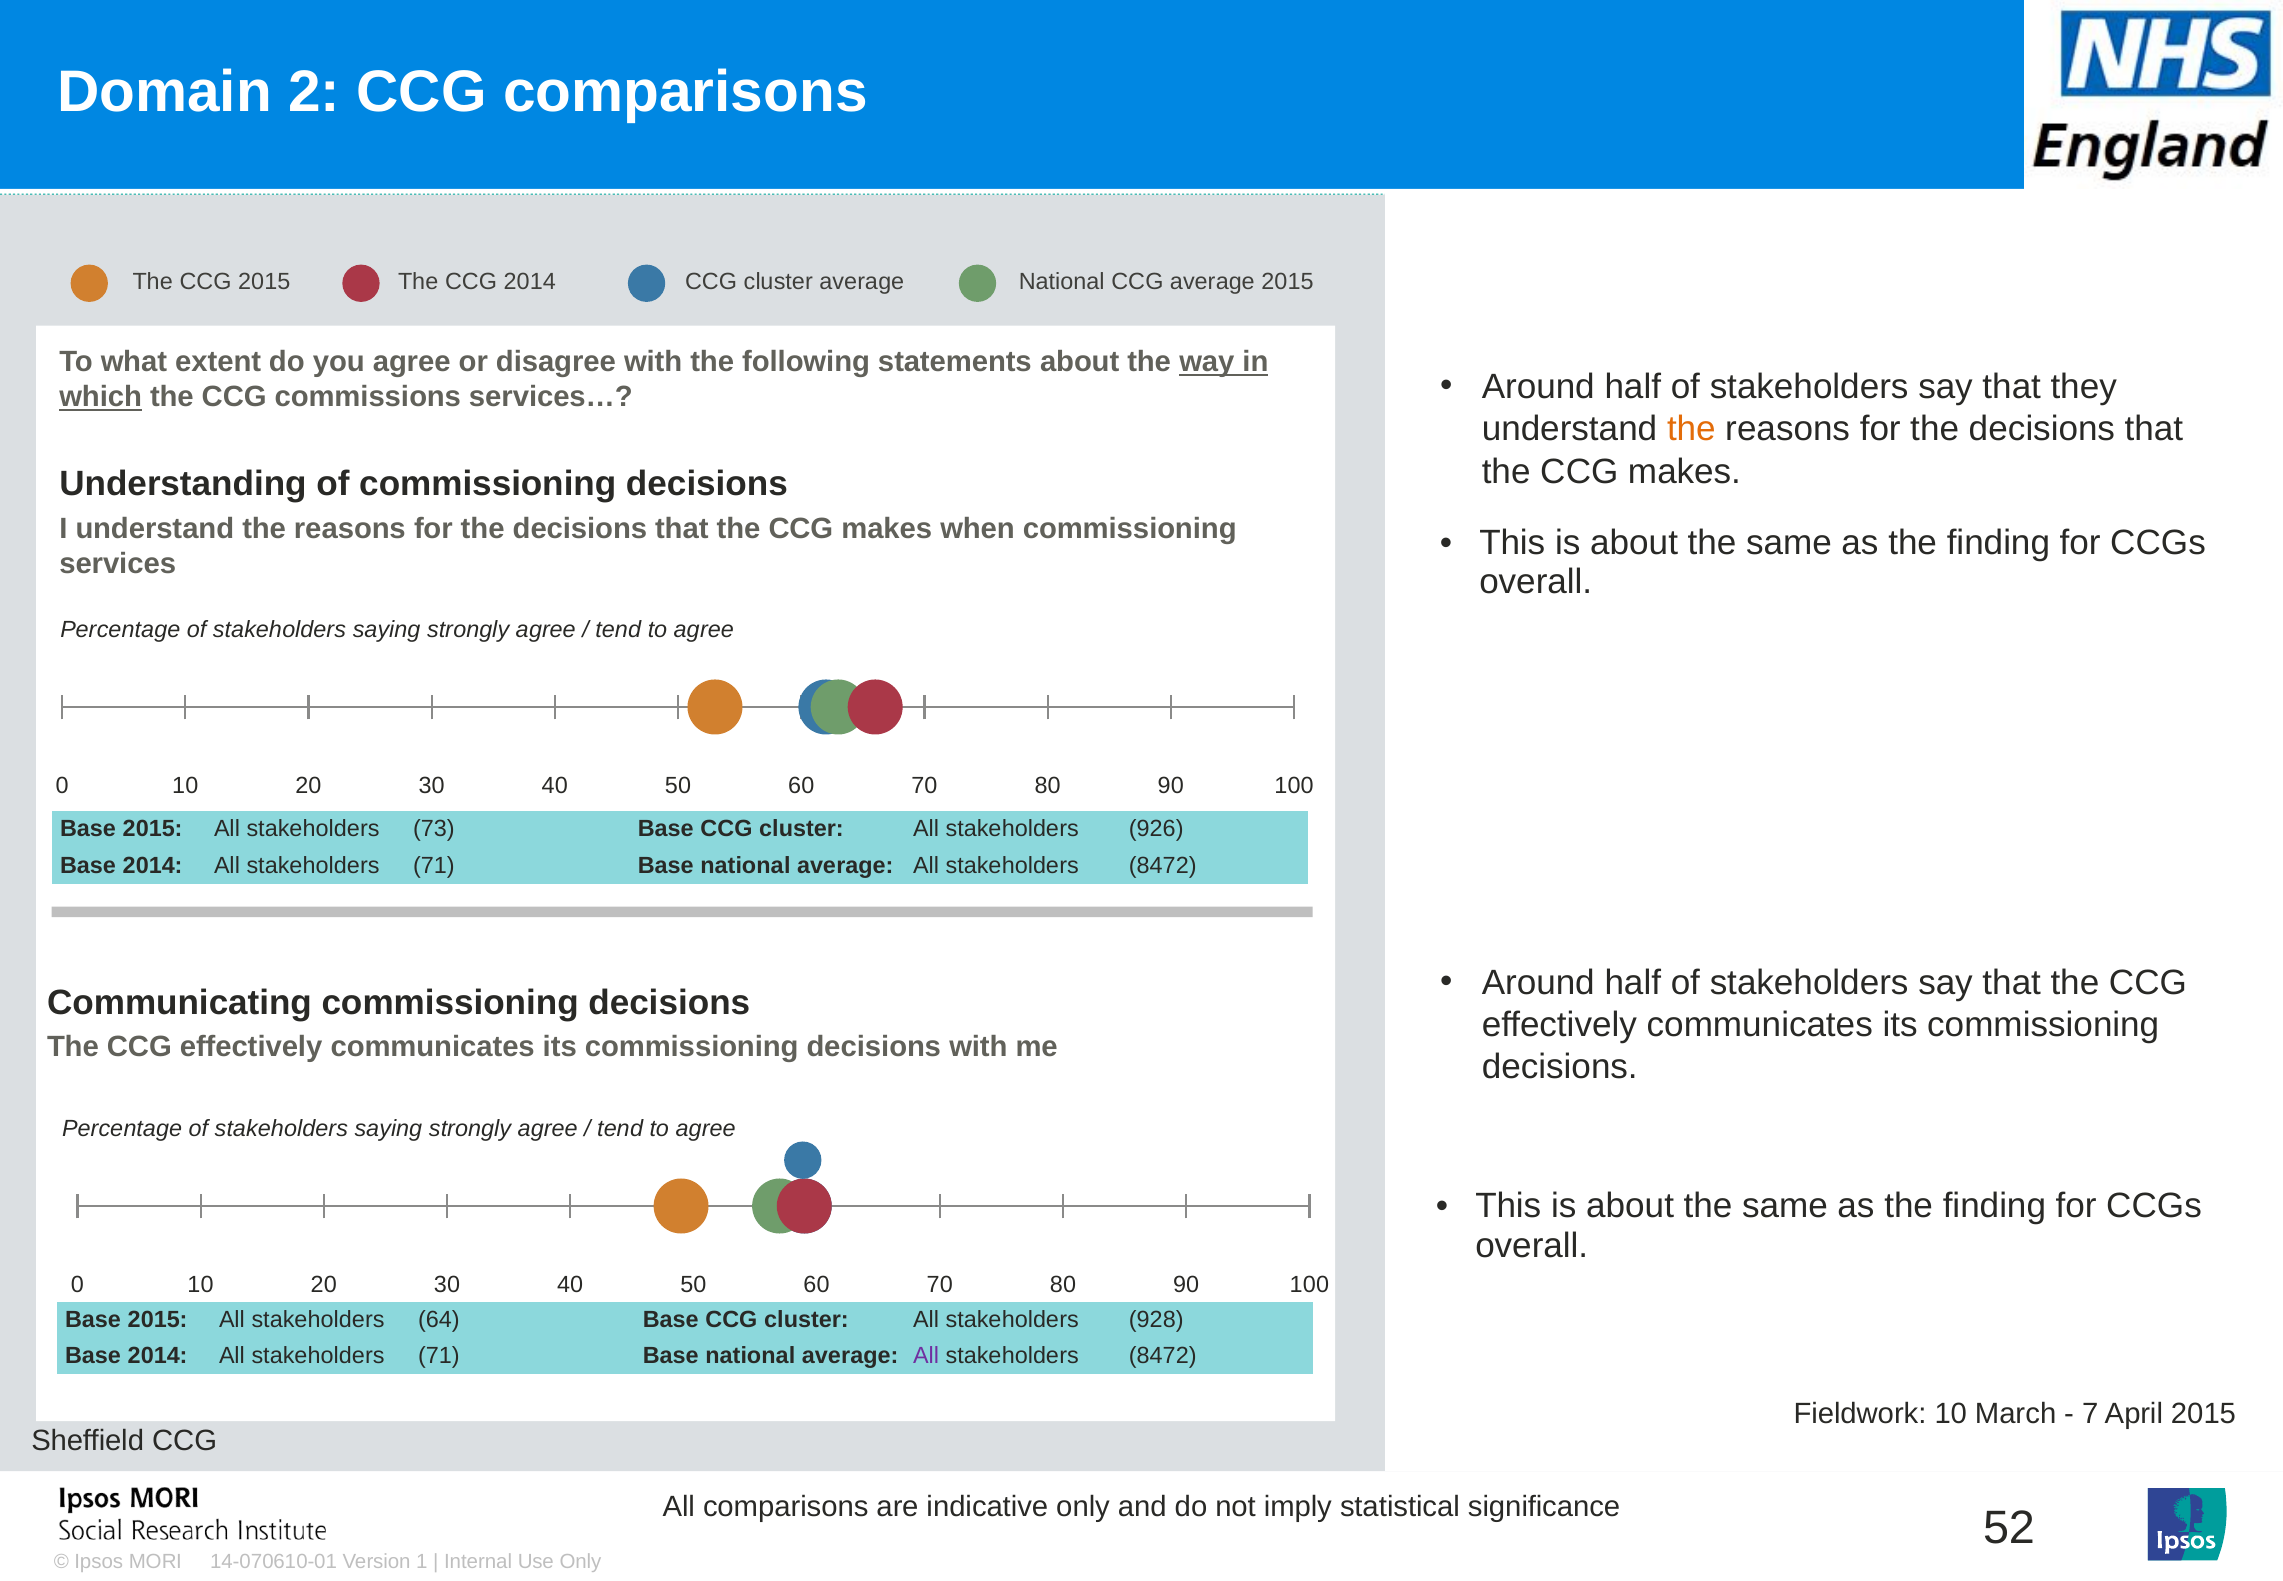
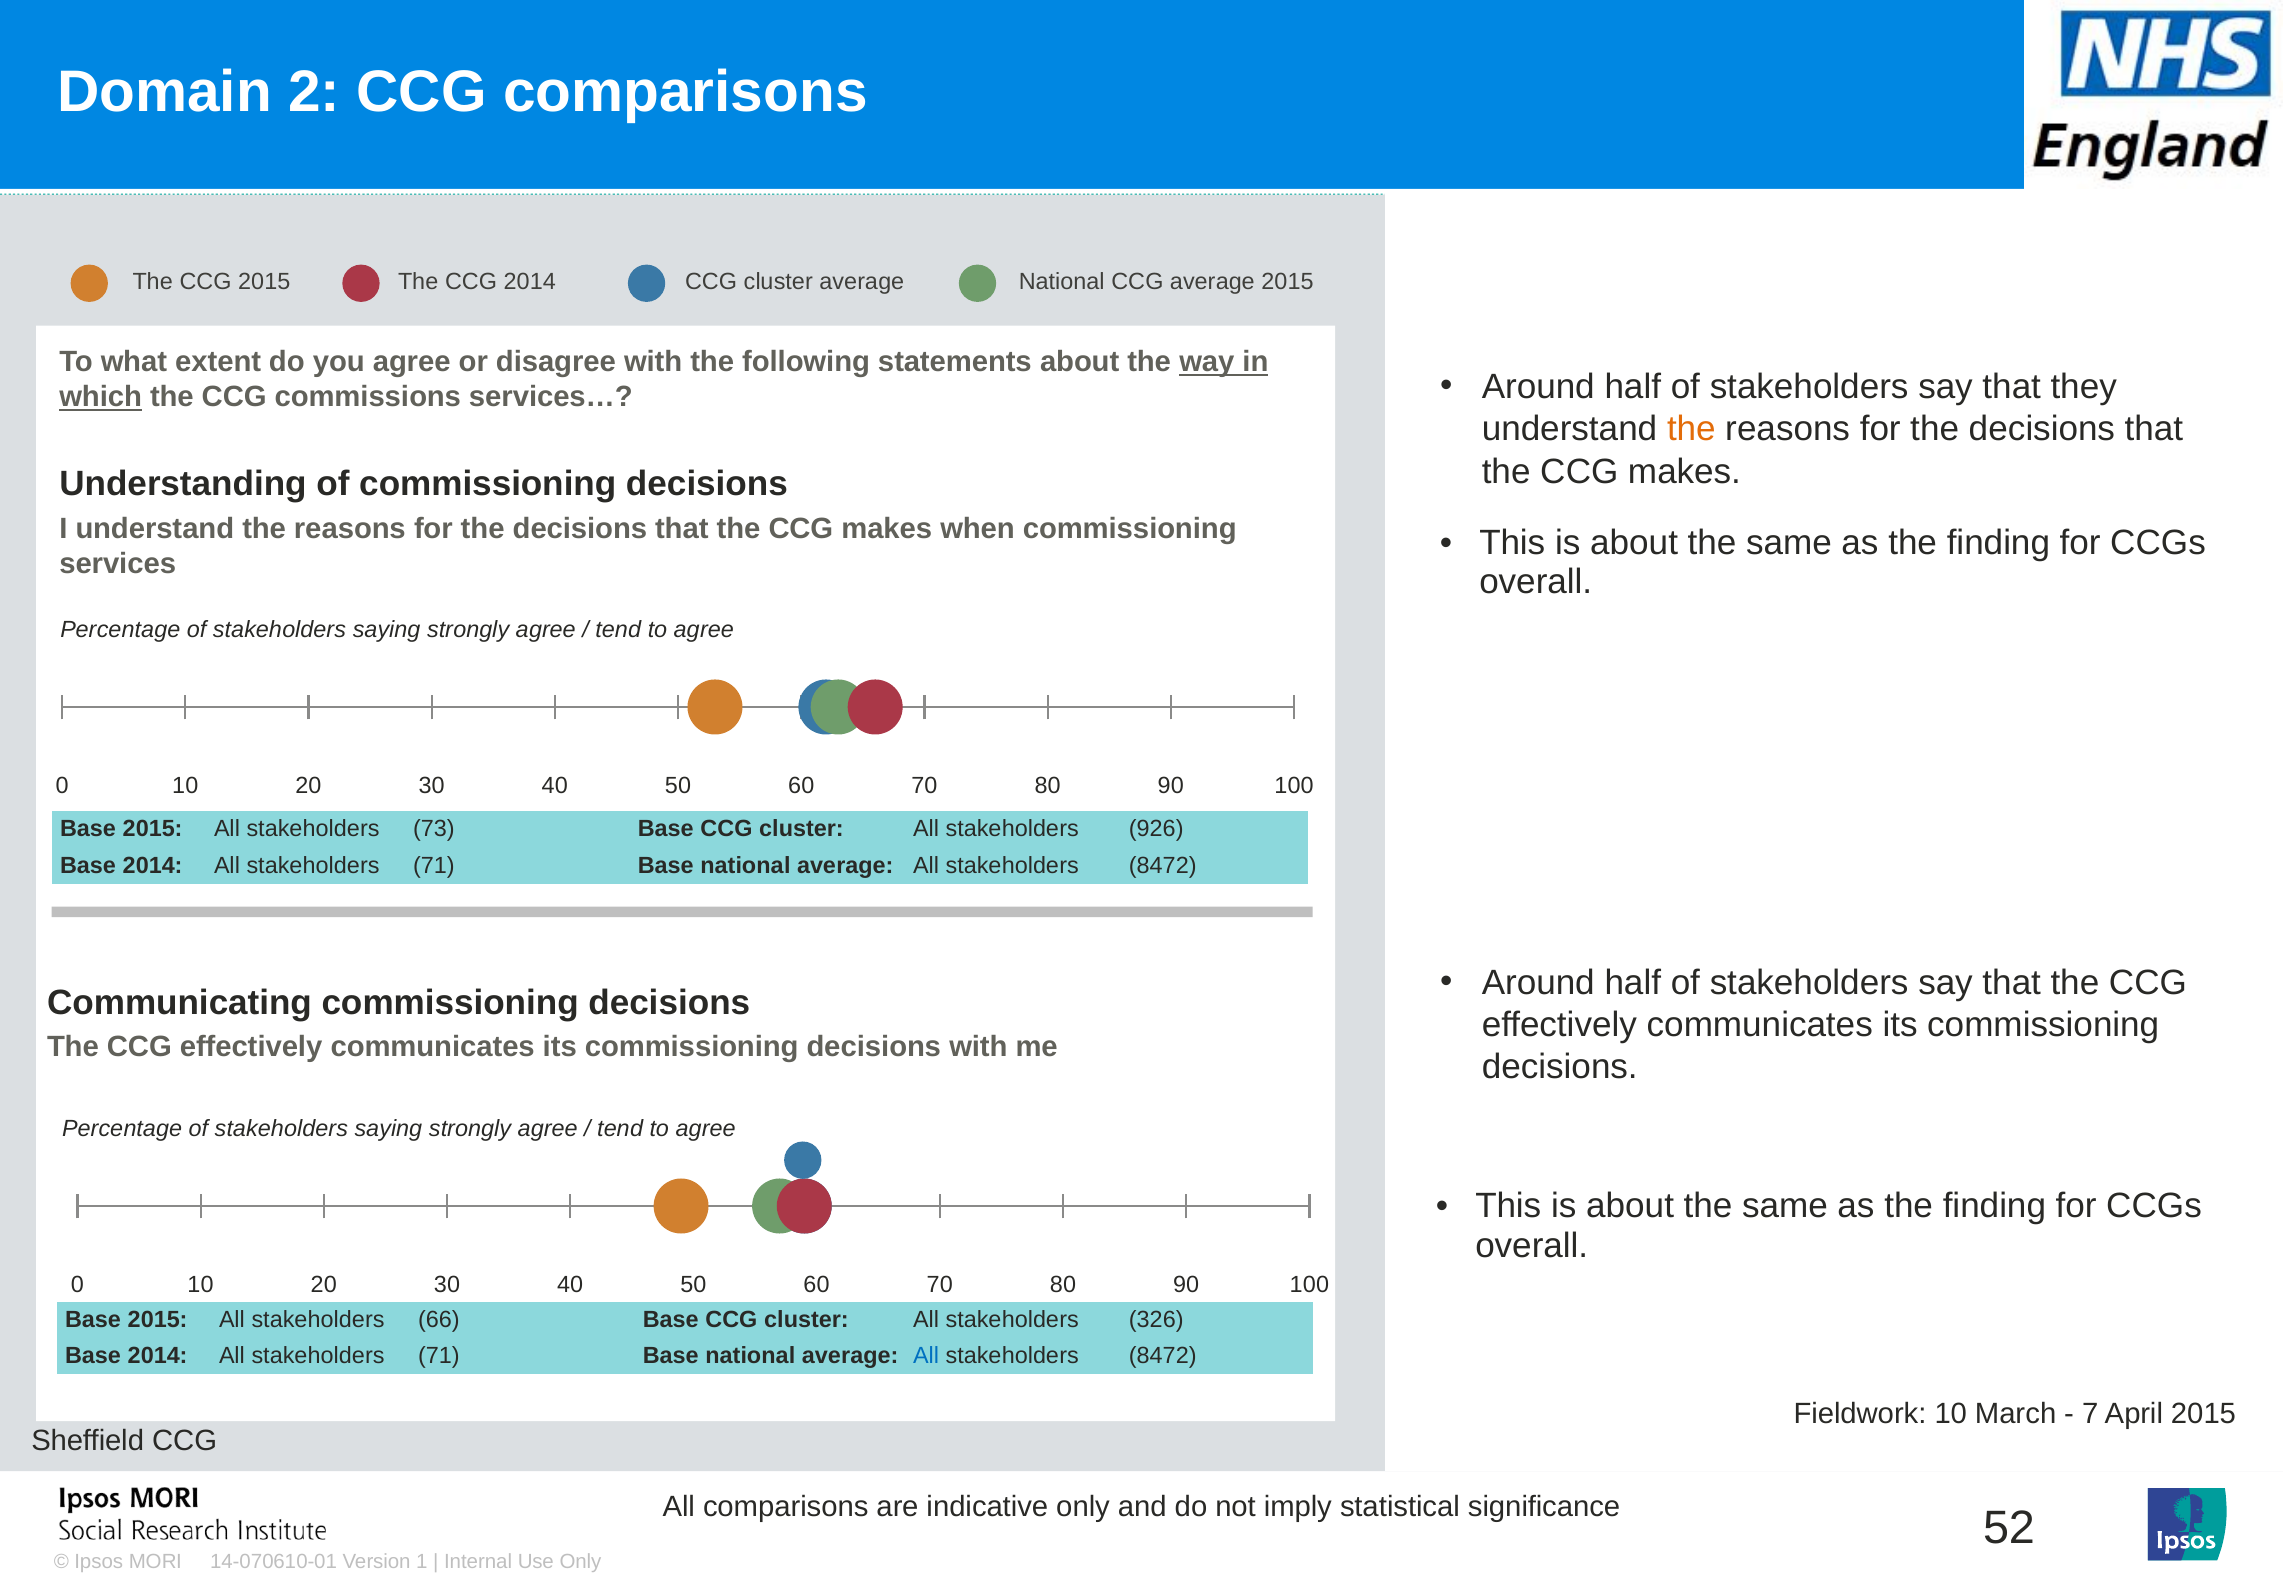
64: 64 -> 66
928: 928 -> 326
All at (926, 1355) colour: purple -> blue
